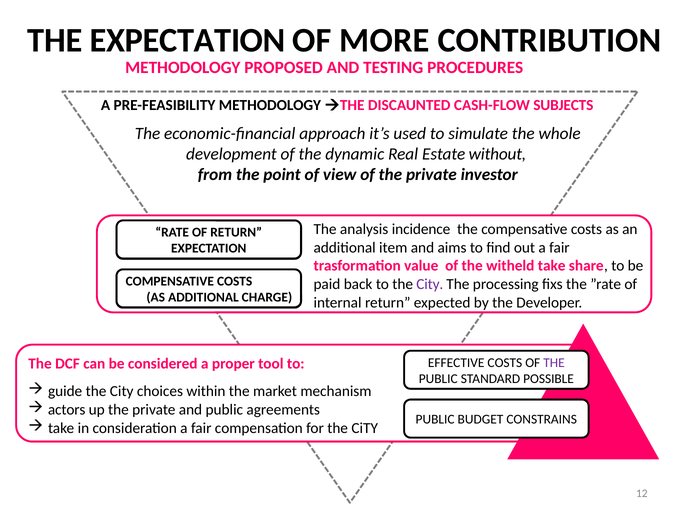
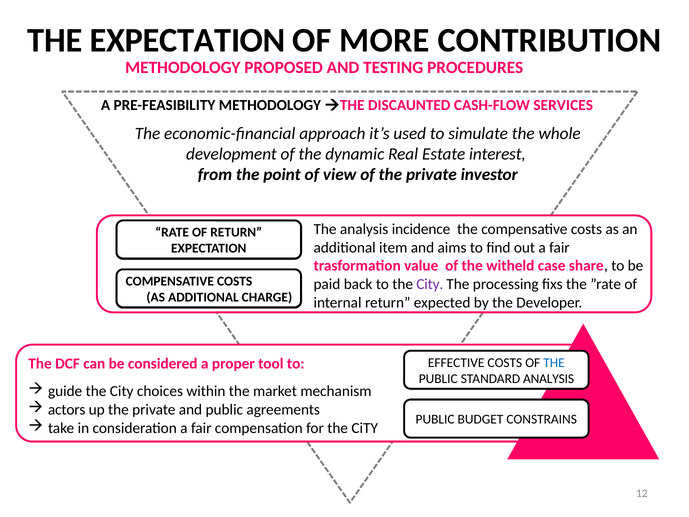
SUBJECTS: SUBJECTS -> SERVICES
without: without -> interest
witheld take: take -> case
THE at (554, 362) colour: purple -> blue
STANDARD POSSIBLE: POSSIBLE -> ANALYSIS
